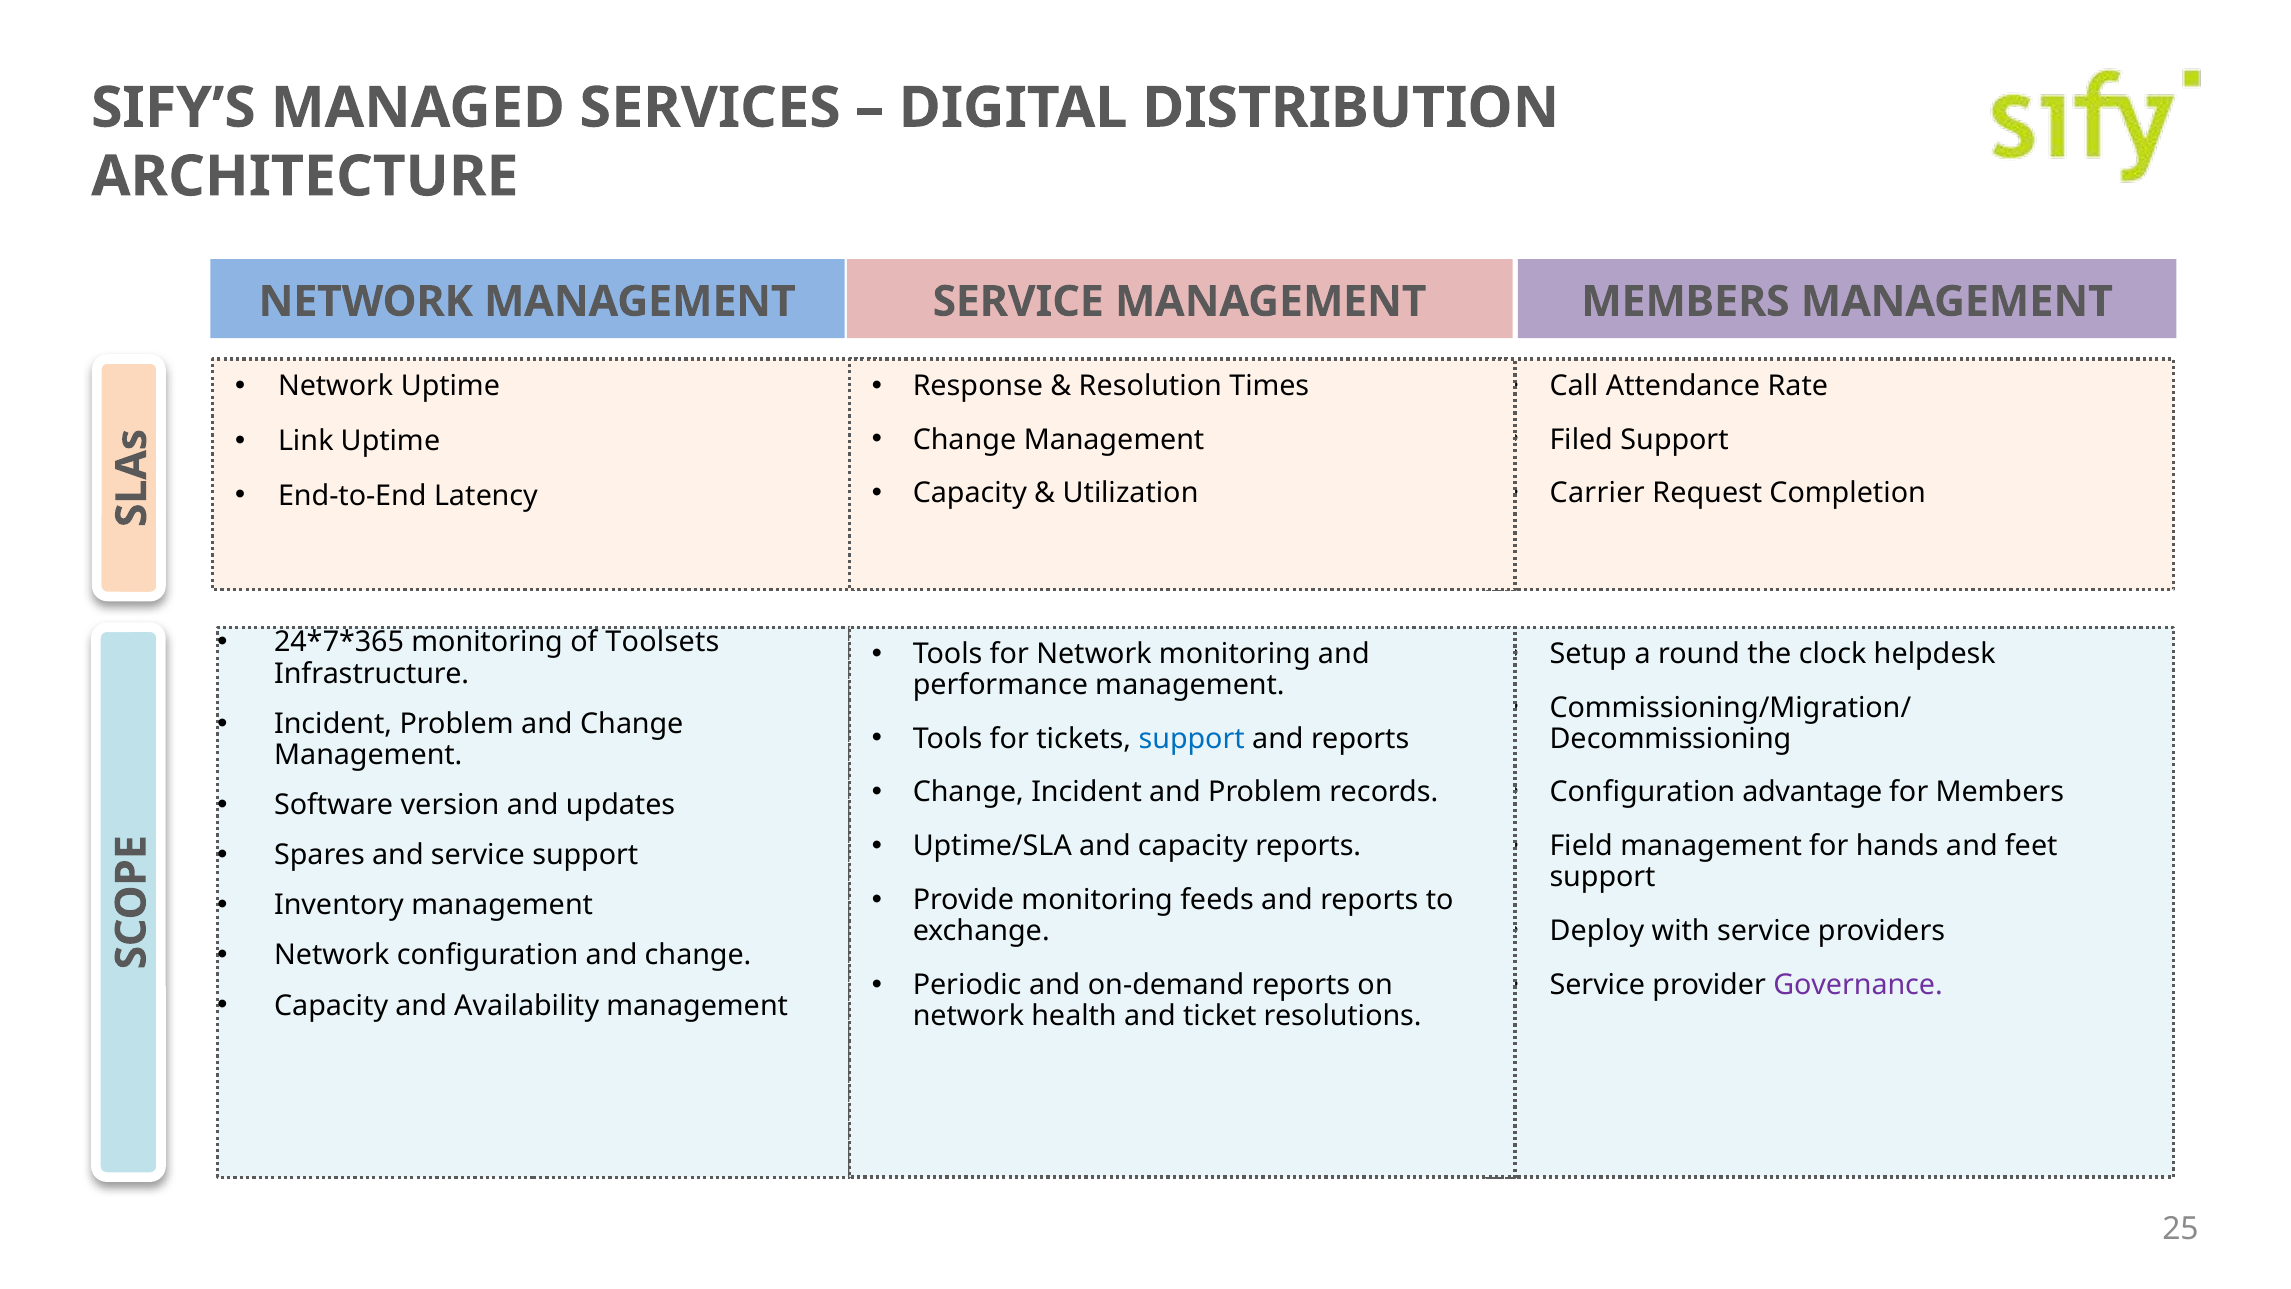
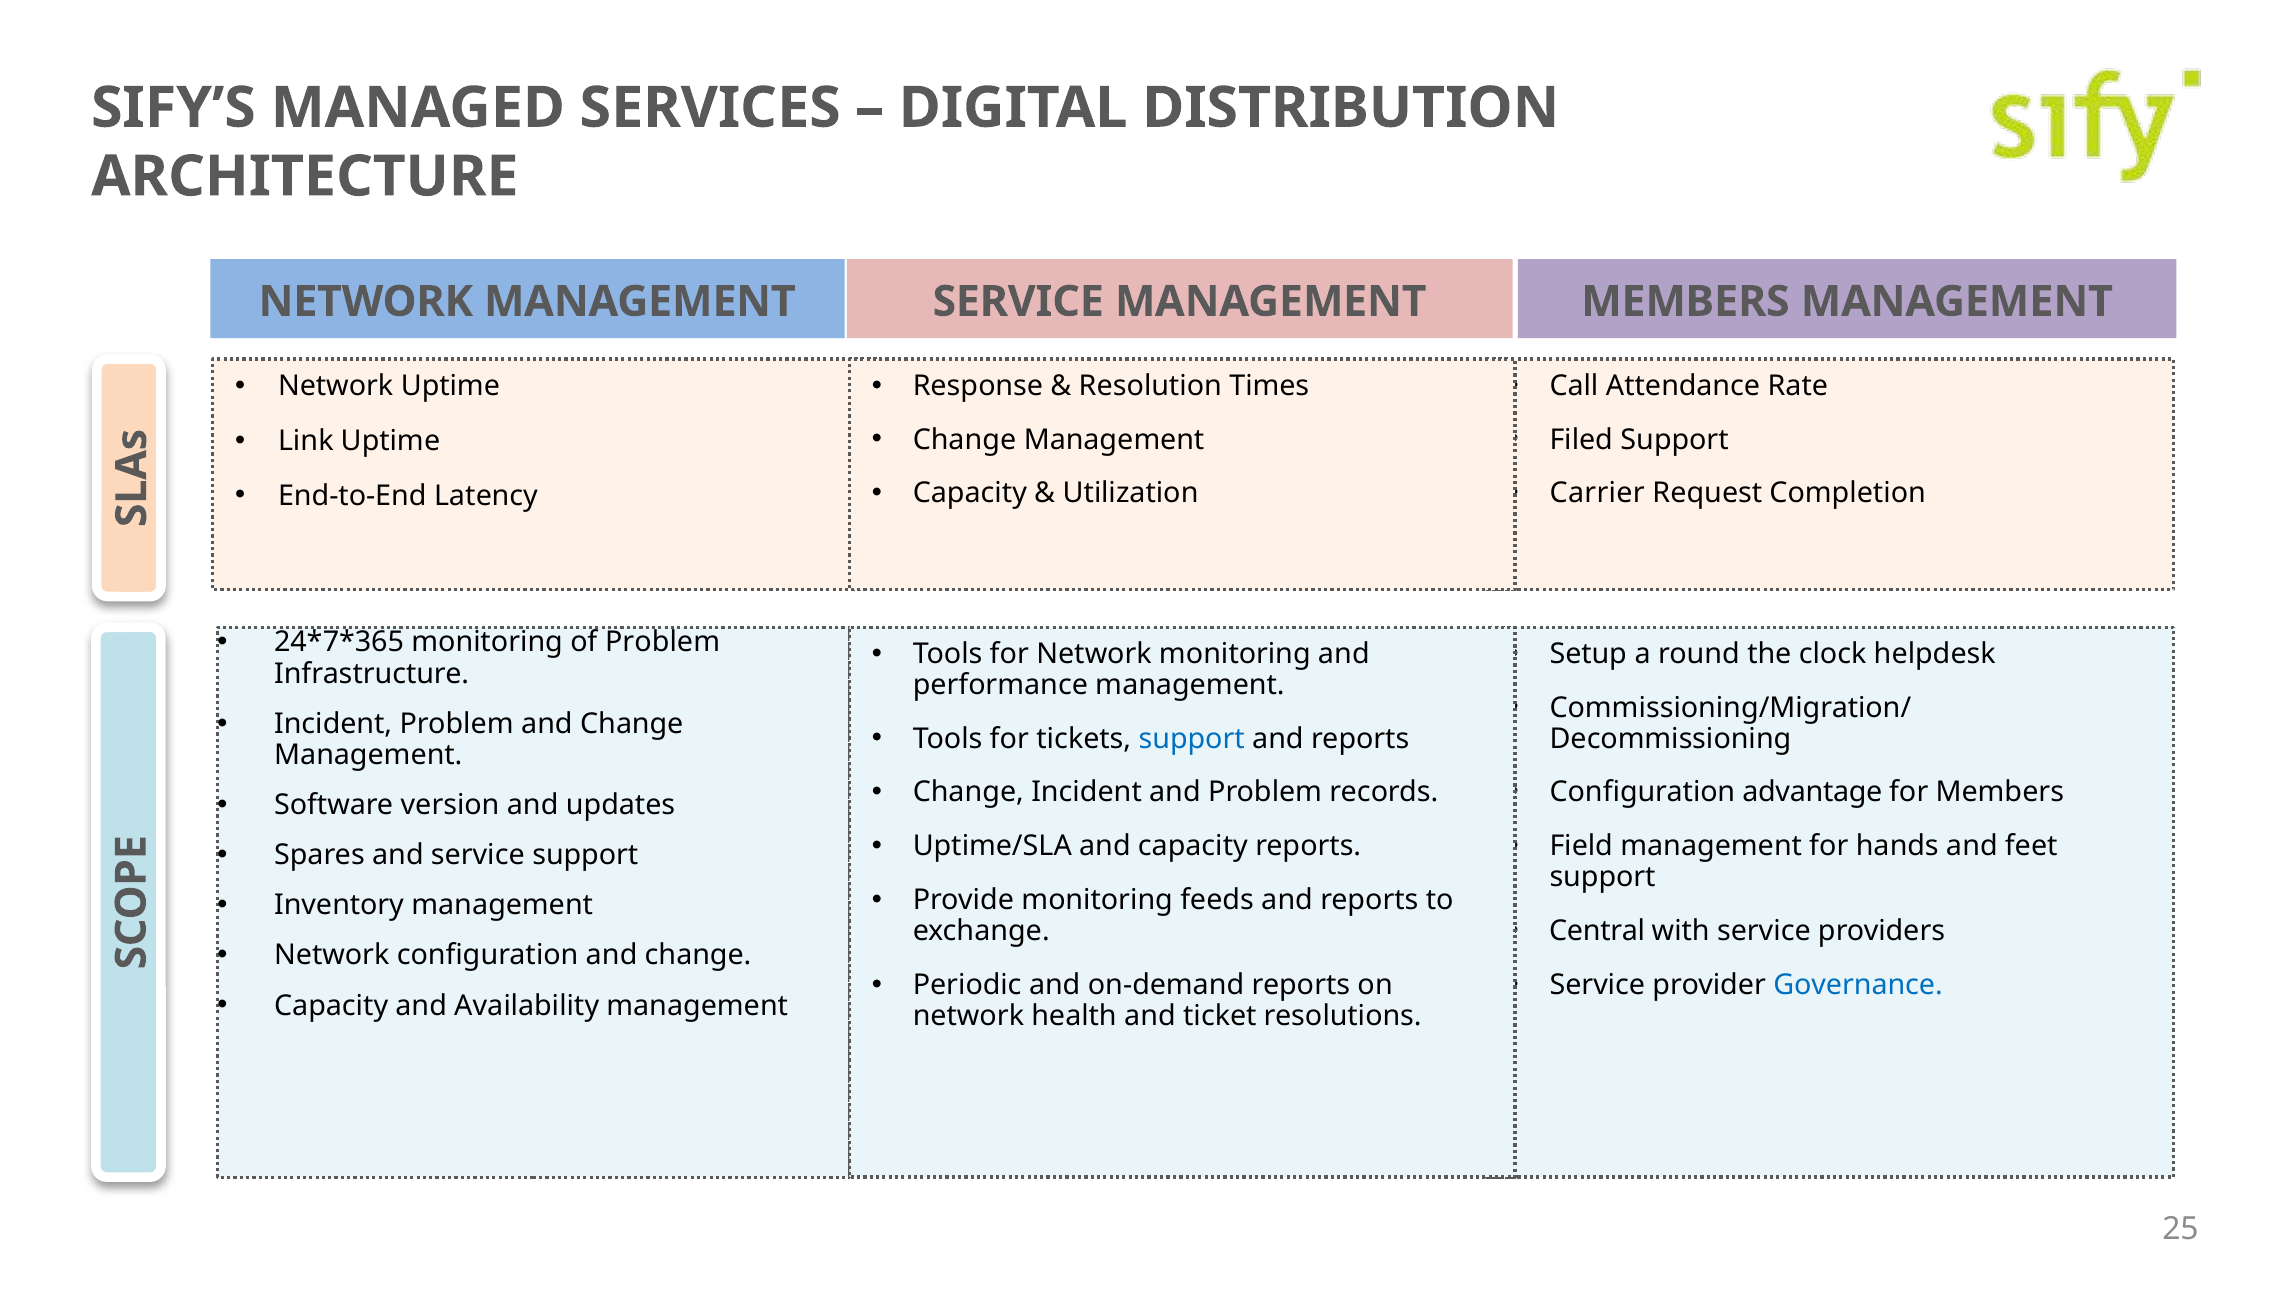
of Toolsets: Toolsets -> Problem
Deploy: Deploy -> Central
Governance colour: purple -> blue
